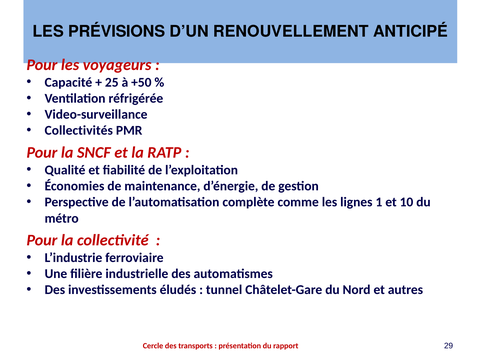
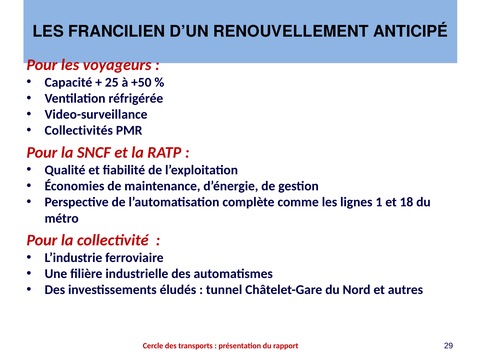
PRÉVISIONS: PRÉVISIONS -> FRANCILIEN
10: 10 -> 18
